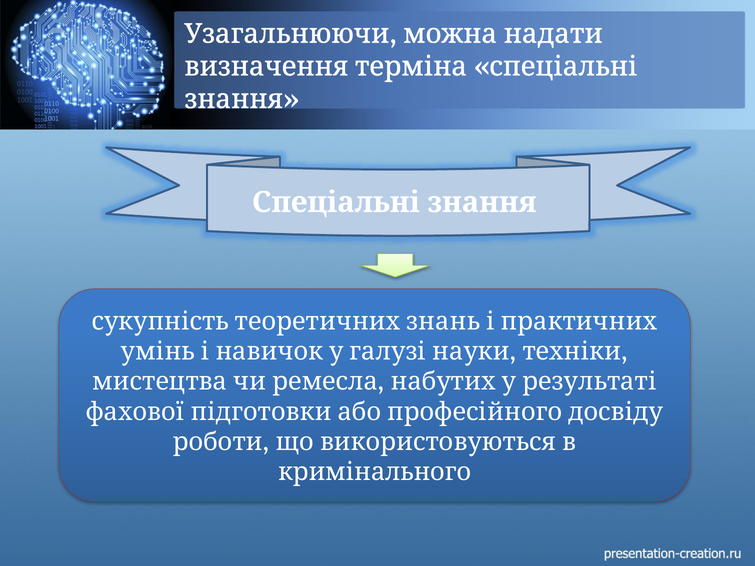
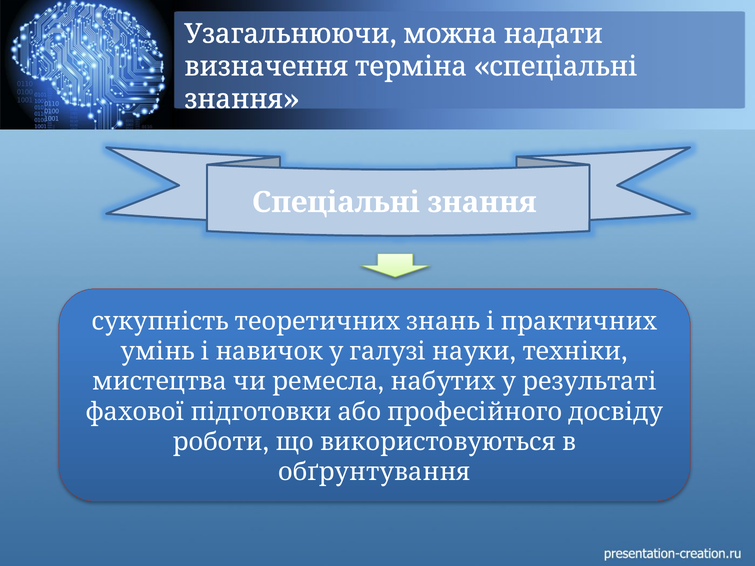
кримінального: кримінального -> обґрунтування
